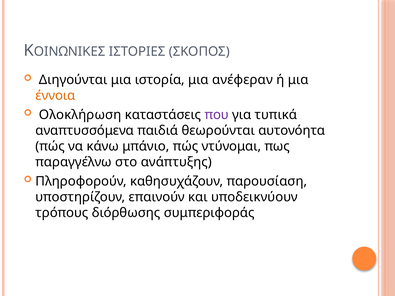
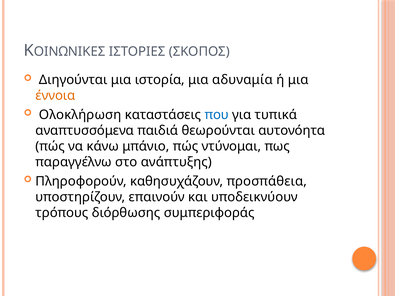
ανέφεραν: ανέφεραν -> αδυναμία
που colour: purple -> blue
παρουσίαση: παρουσίαση -> προσπάθεια
